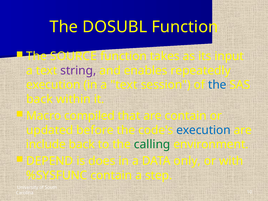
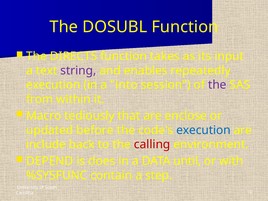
SOURCE: SOURCE -> DIRECTS
in a text: text -> into
the at (217, 85) colour: blue -> purple
back at (40, 99): back -> from
compiled: compiled -> tediously
are contain: contain -> enclose
calling colour: green -> red
only: only -> until
